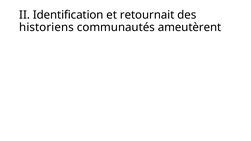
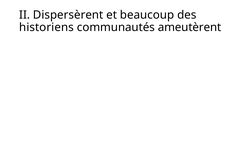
Identification: Identification -> Dispersèrent
retournait: retournait -> beaucoup
